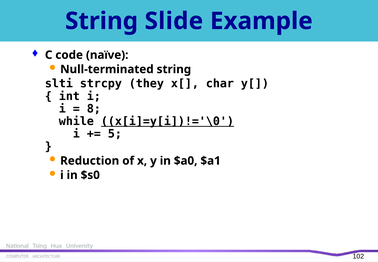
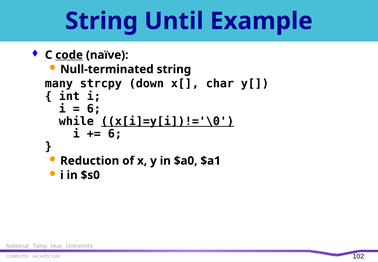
Slide: Slide -> Until
code underline: none -> present
slti: slti -> many
they: they -> down
8 at (94, 109): 8 -> 6
5 at (115, 134): 5 -> 6
